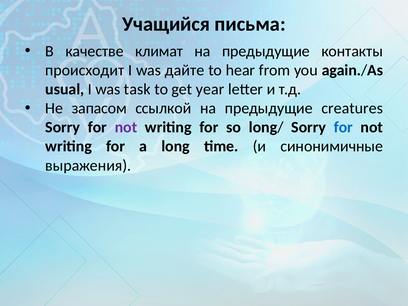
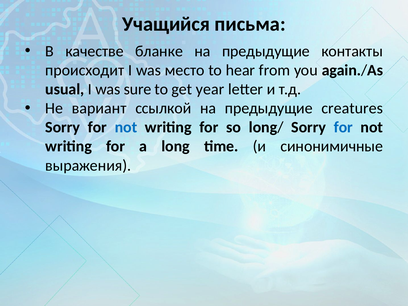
климат: климат -> бланке
дайте: дайте -> место
task: task -> sure
запасом: запасом -> вариант
not at (126, 127) colour: purple -> blue
